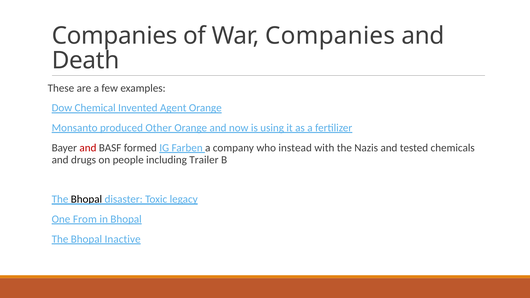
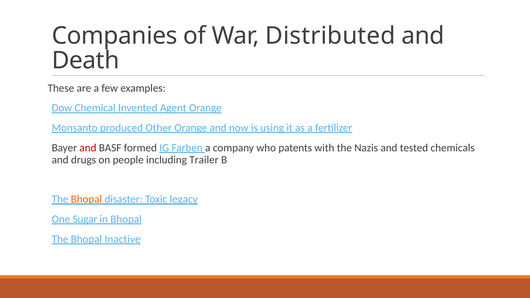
War Companies: Companies -> Distributed
instead: instead -> patents
Bhopal at (86, 199) colour: black -> orange
From: From -> Sugar
